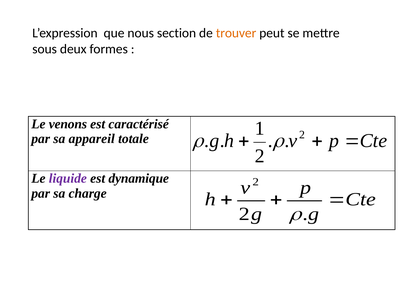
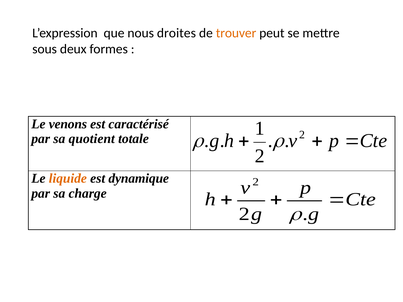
section: section -> droites
appareil: appareil -> quotient
liquide colour: purple -> orange
